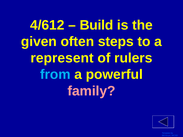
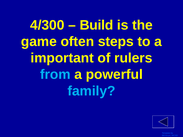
4/612: 4/612 -> 4/300
given: given -> game
represent: represent -> important
family colour: pink -> light blue
